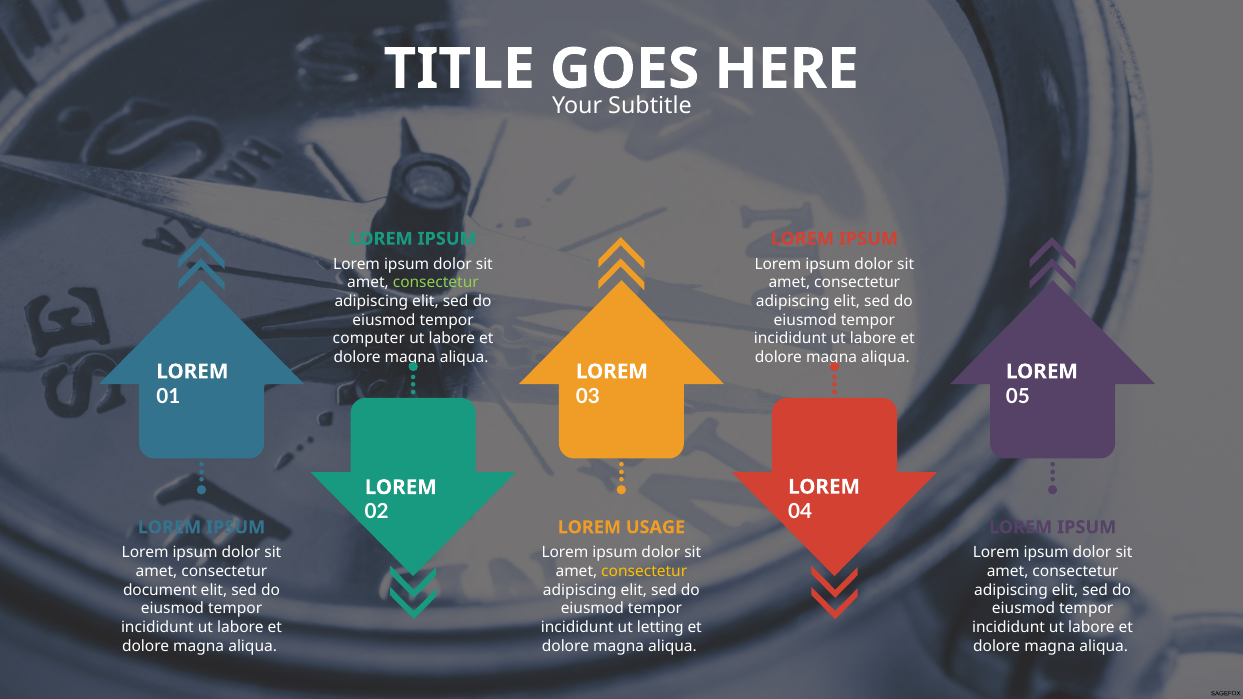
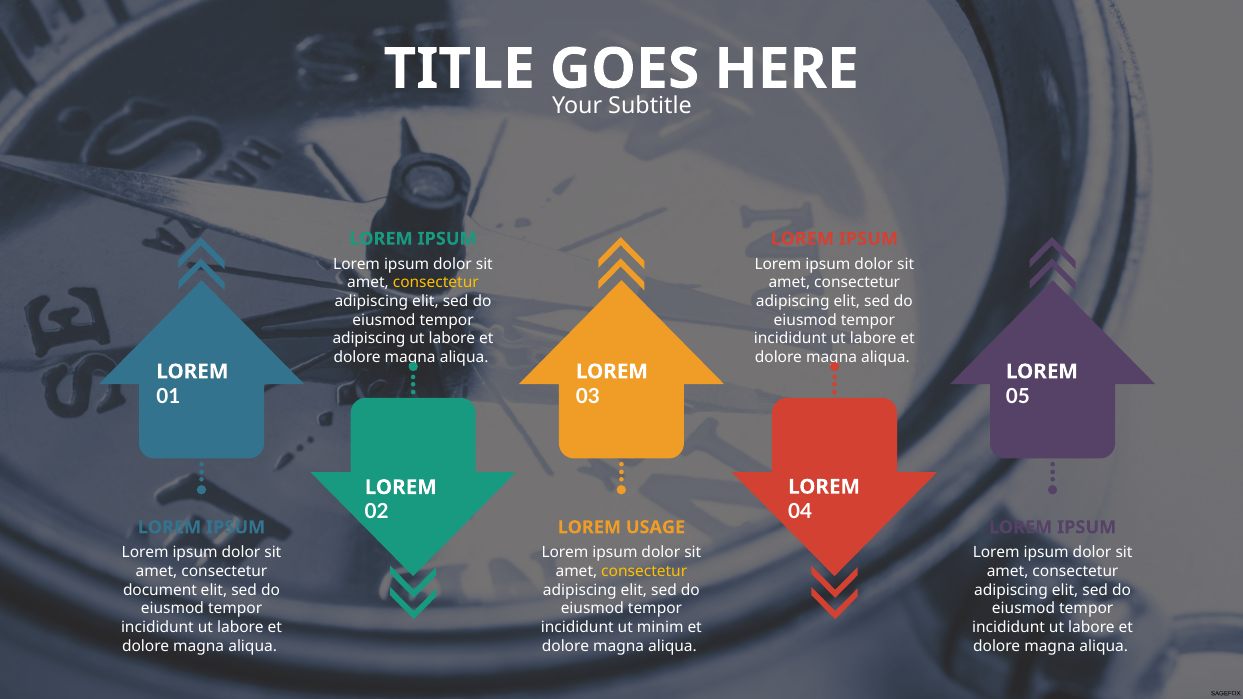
consectetur at (436, 283) colour: light green -> yellow
computer at (369, 339): computer -> adipiscing
letting: letting -> minim
